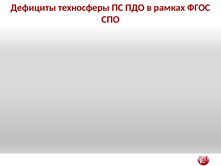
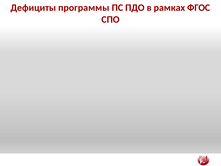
техносферы: техносферы -> программы
